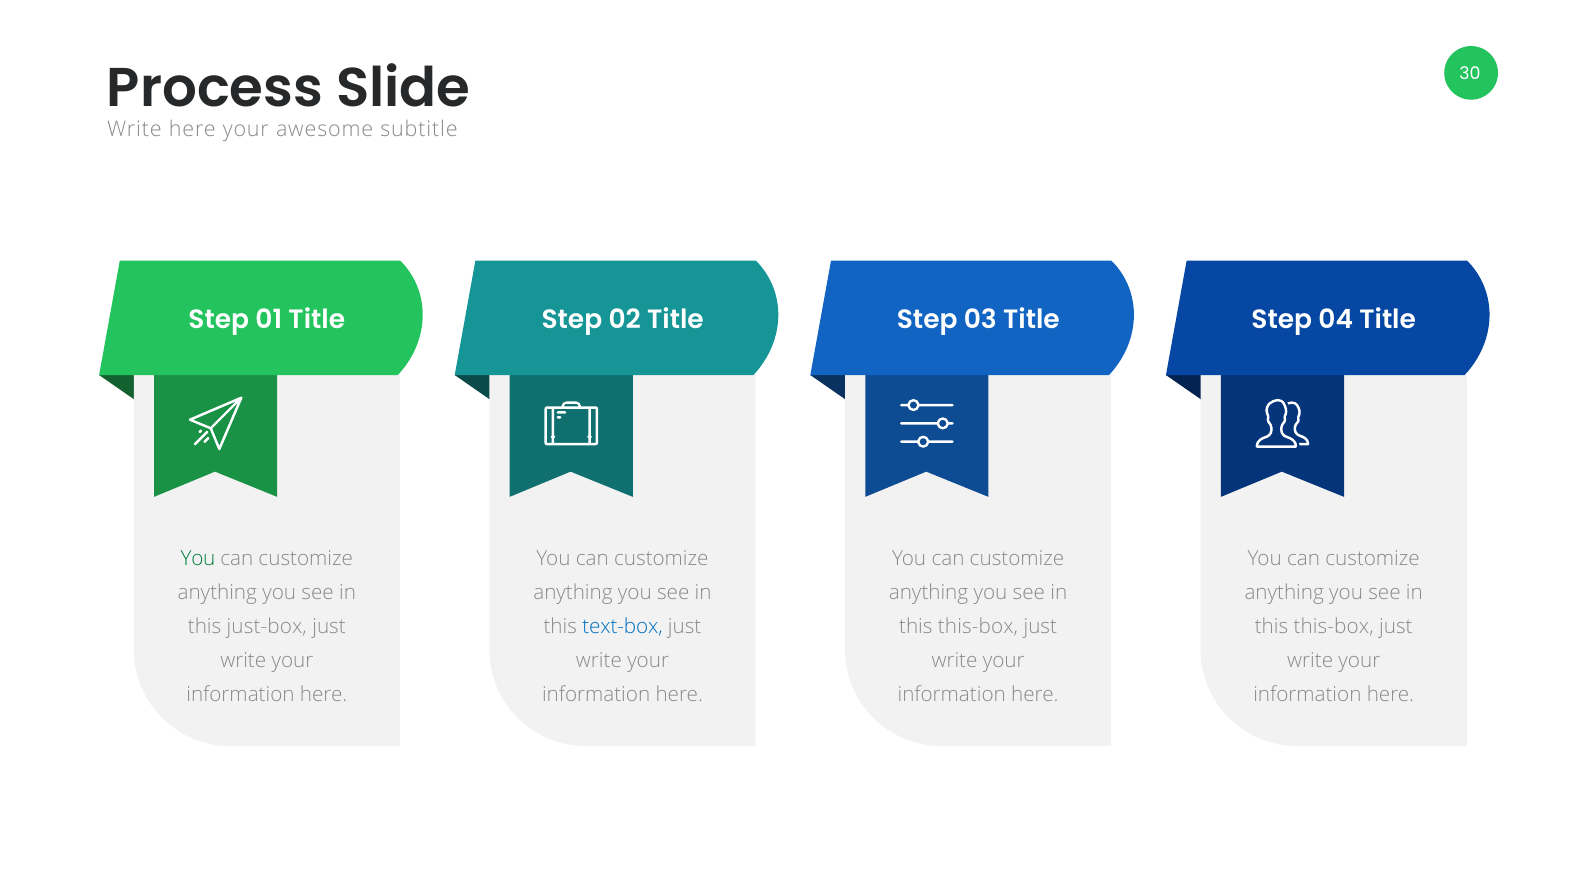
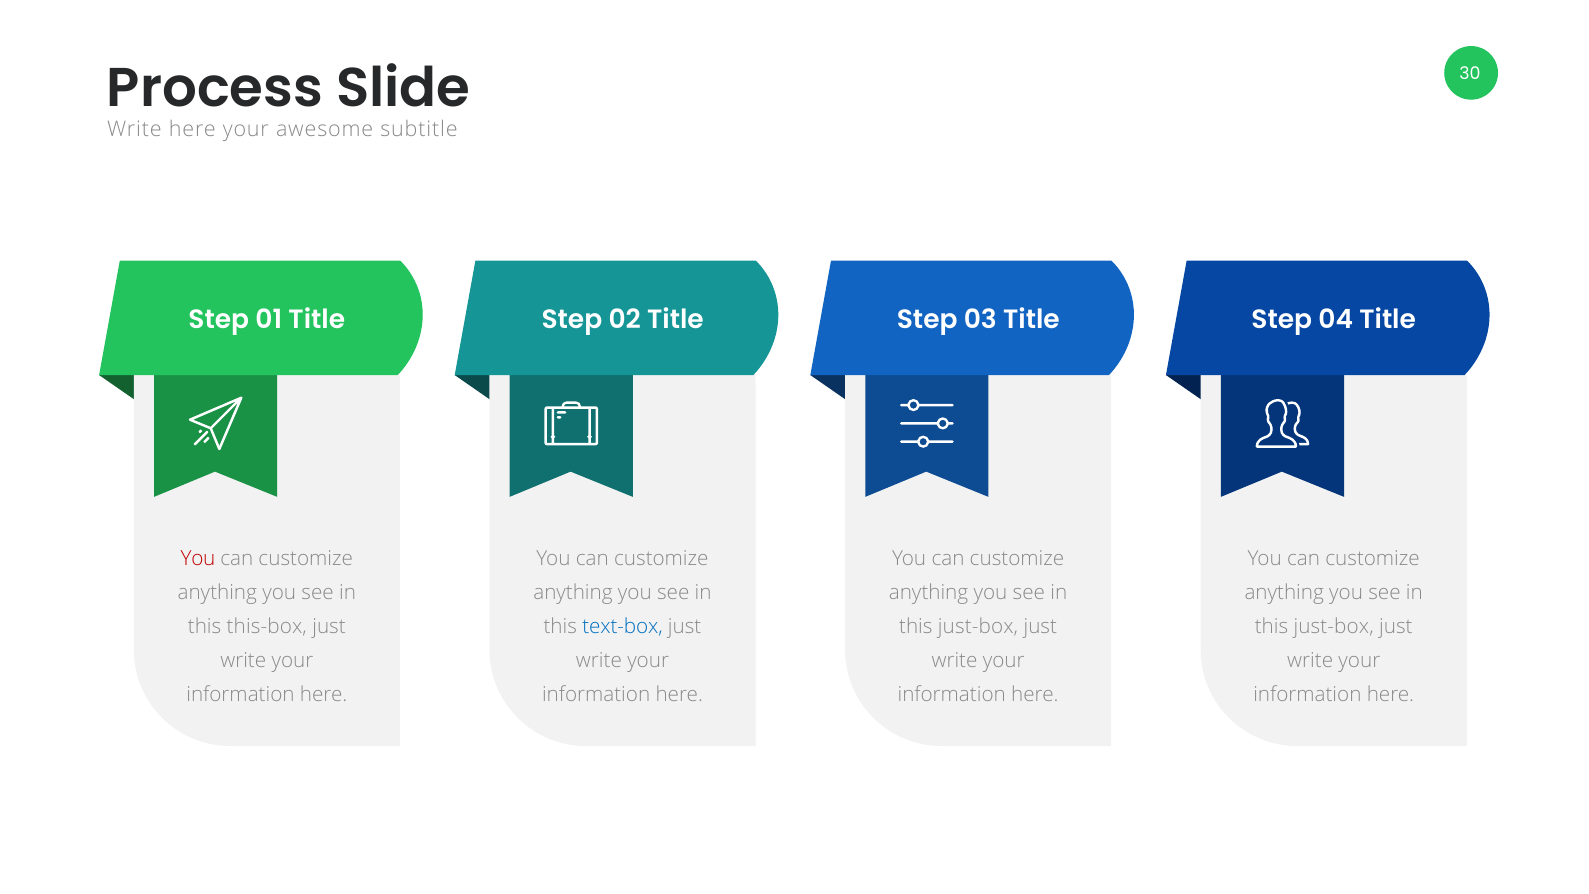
You at (198, 559) colour: green -> red
just-box: just-box -> this-box
this-box at (978, 627): this-box -> just-box
this-box at (1334, 627): this-box -> just-box
